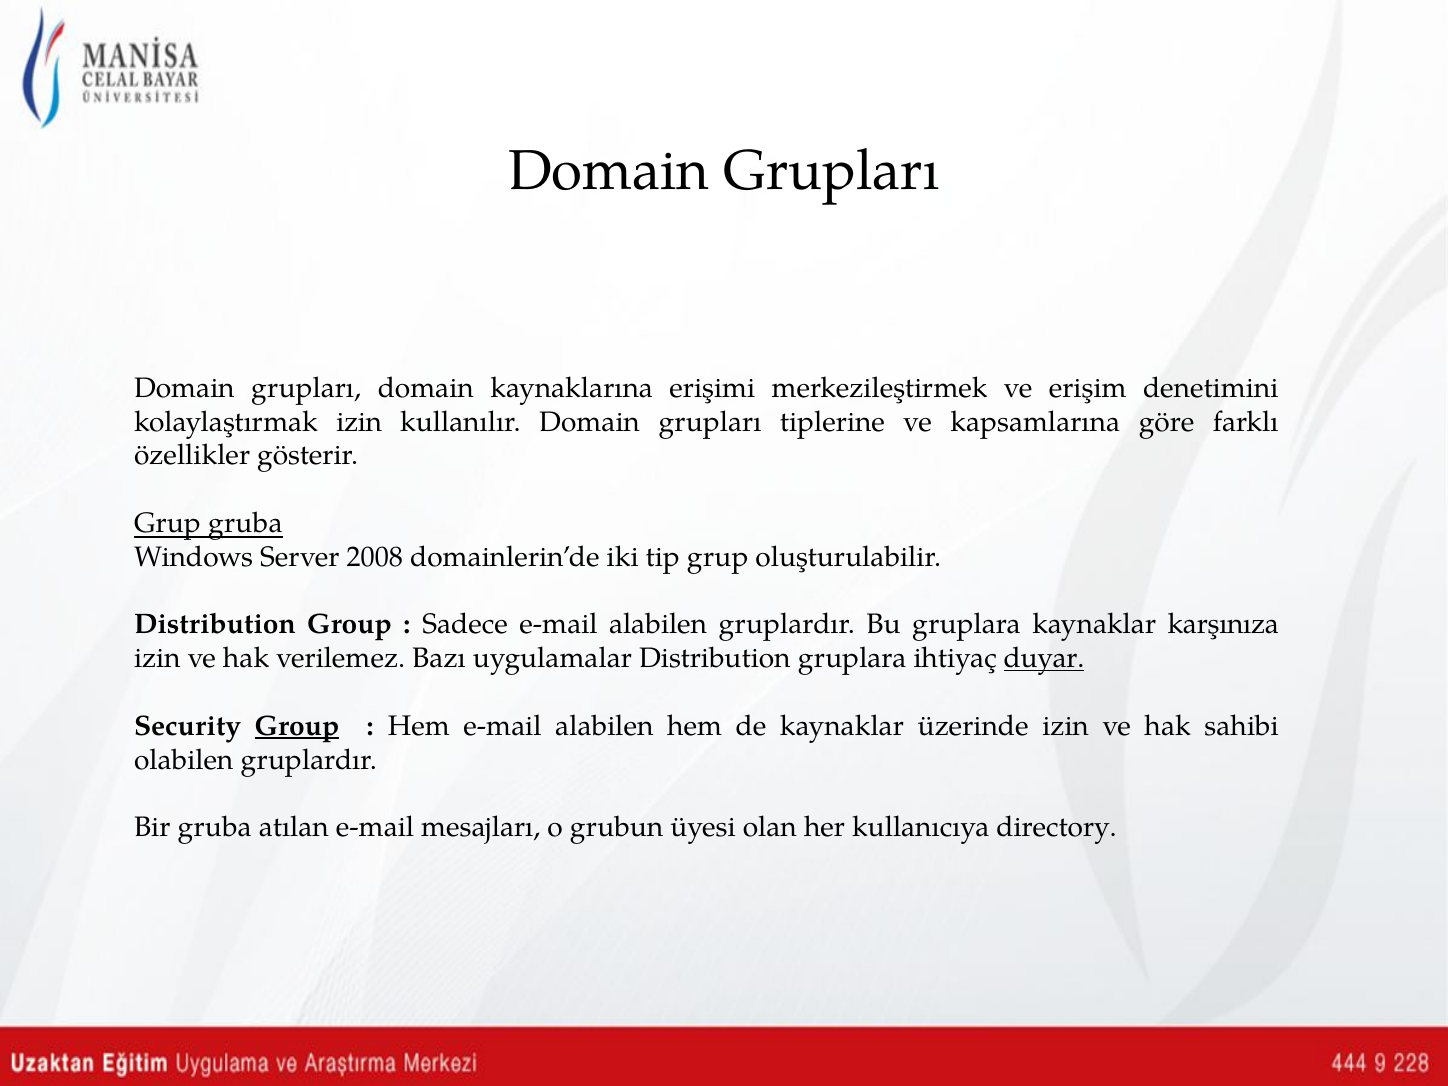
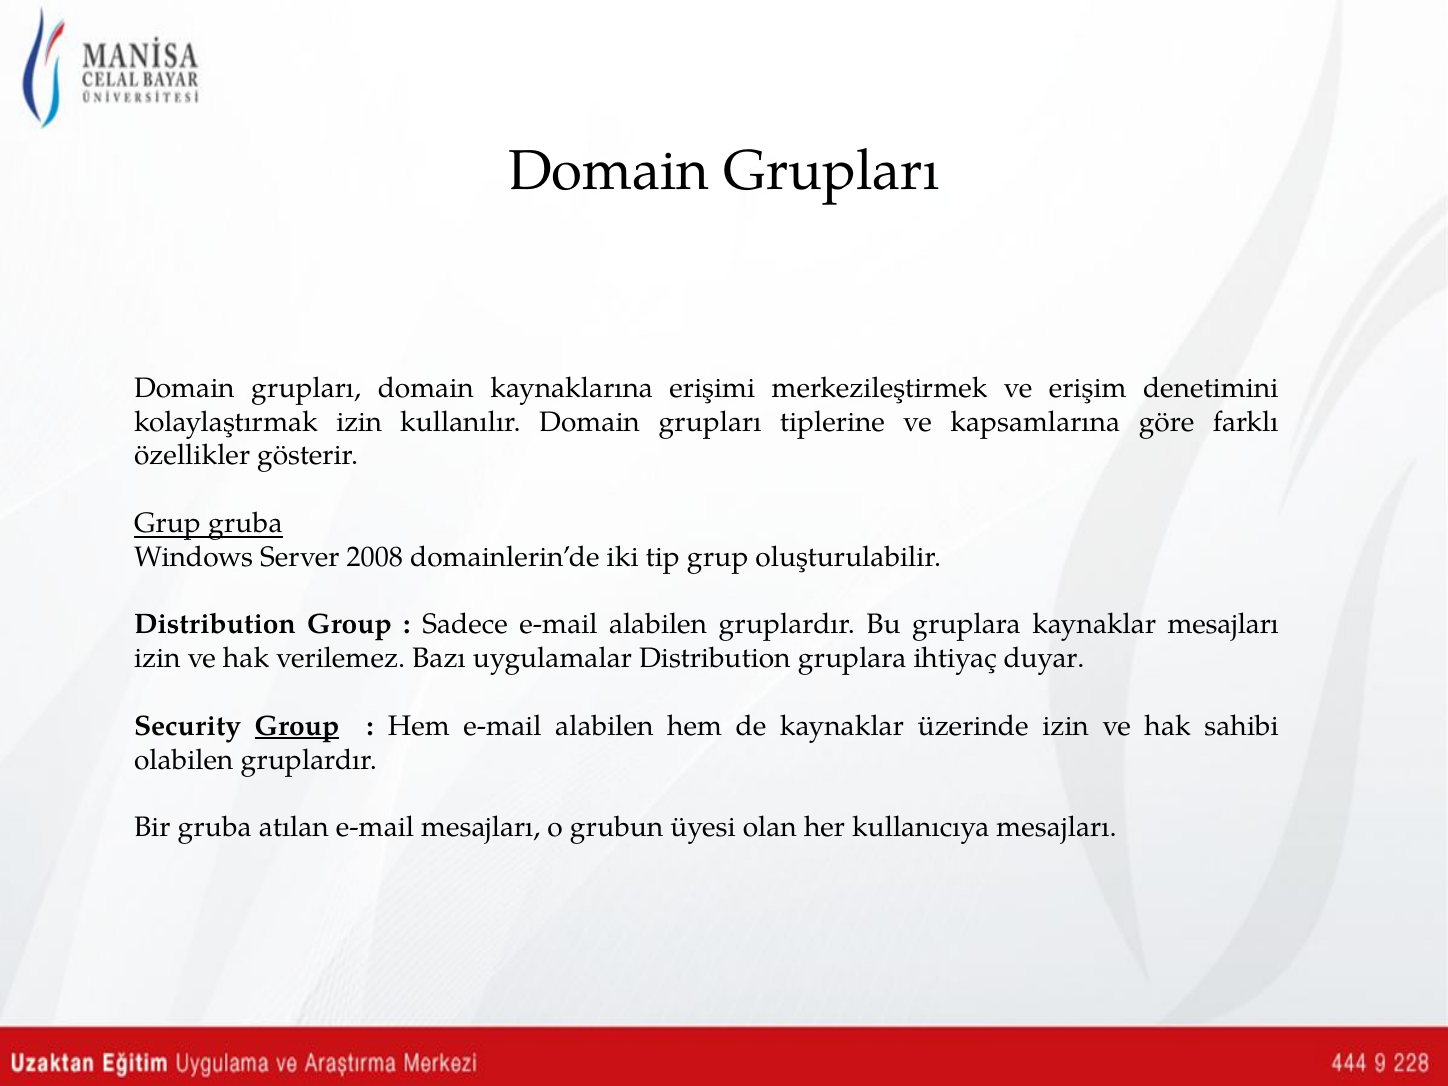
kaynaklar karşınıza: karşınıza -> mesajları
duyar underline: present -> none
kullanıcıya directory: directory -> mesajları
